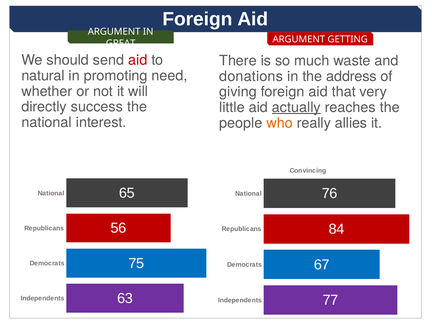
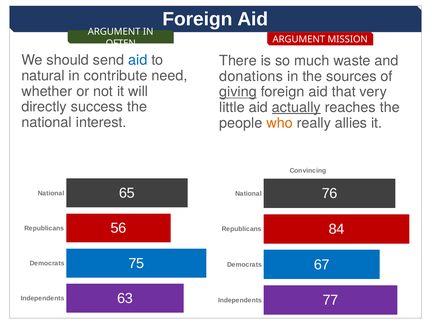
GREAT: GREAT -> OFTEN
GETTING: GETTING -> MISSION
aid at (138, 60) colour: red -> blue
promoting: promoting -> contribute
address: address -> sources
giving underline: none -> present
